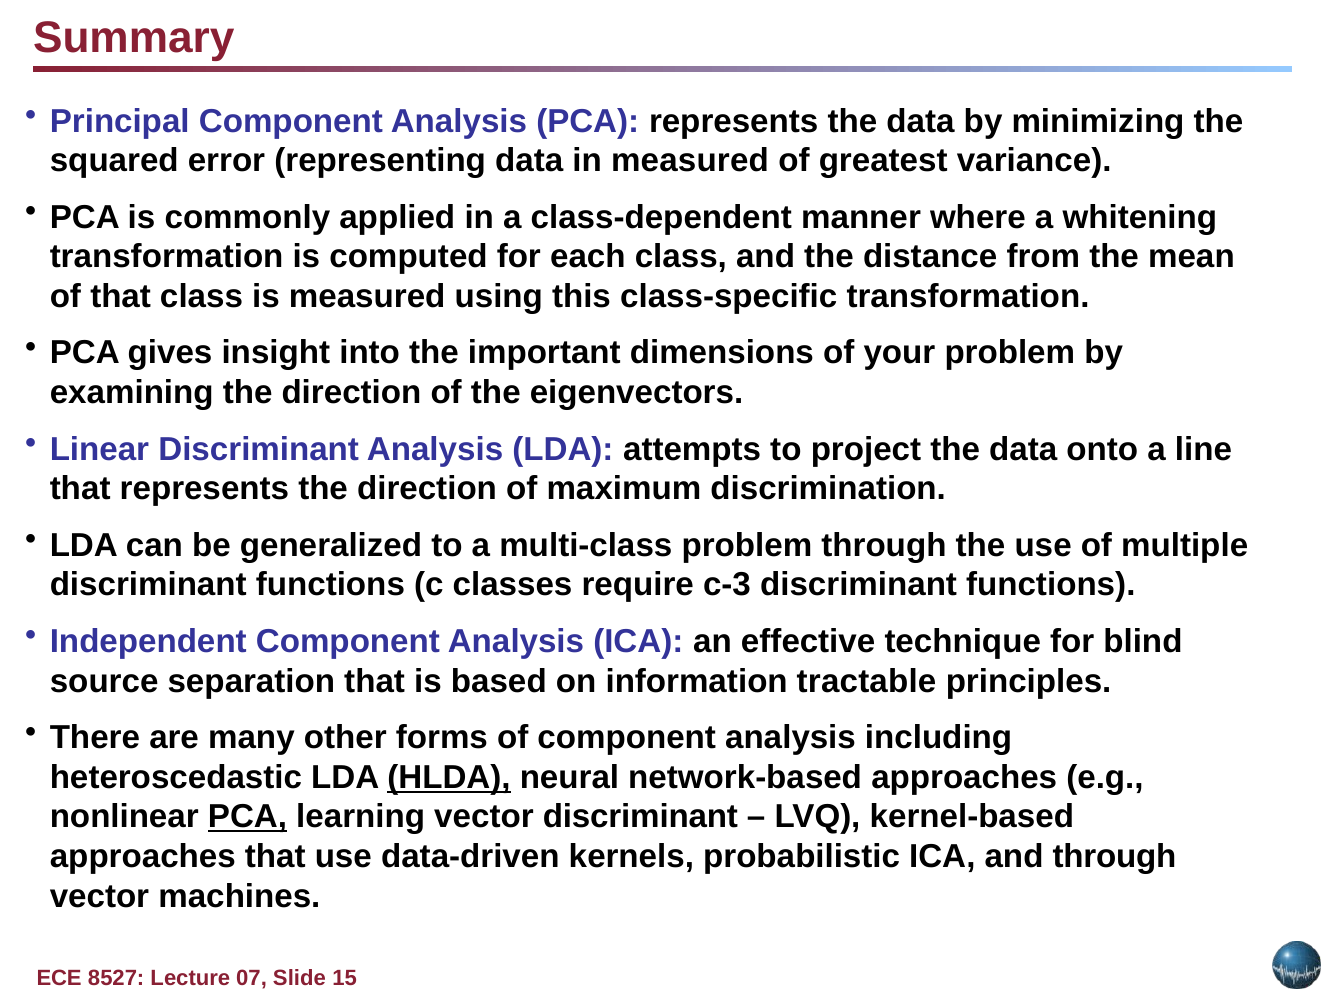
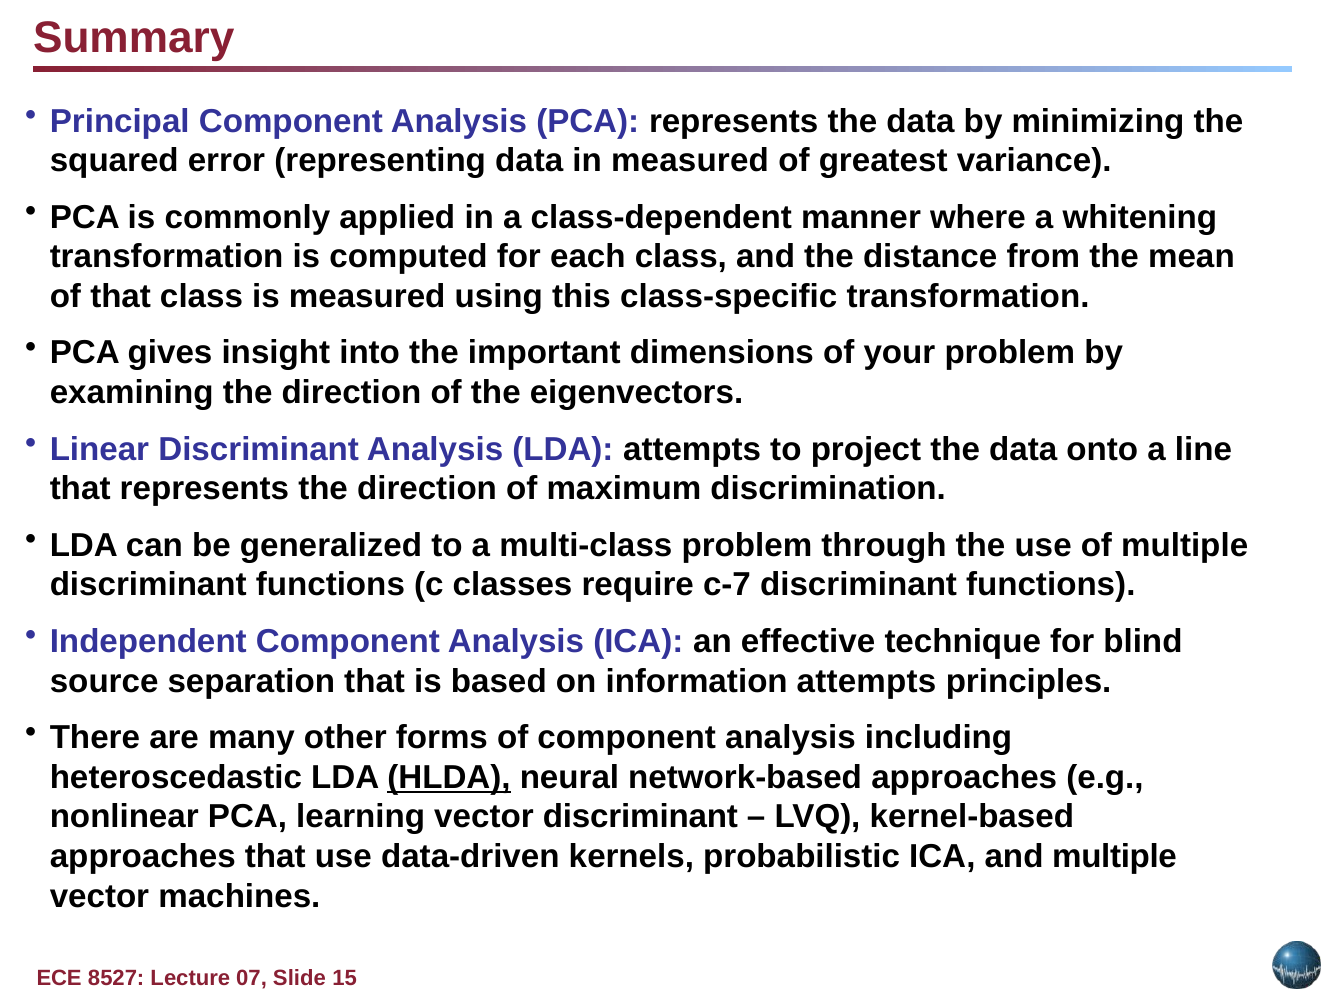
c-3: c-3 -> c-7
information tractable: tractable -> attempts
PCA at (248, 817) underline: present -> none
and through: through -> multiple
